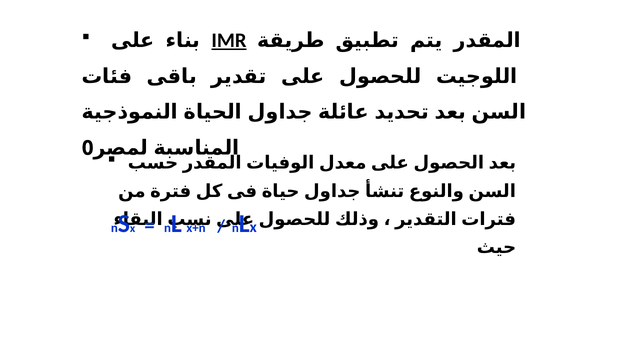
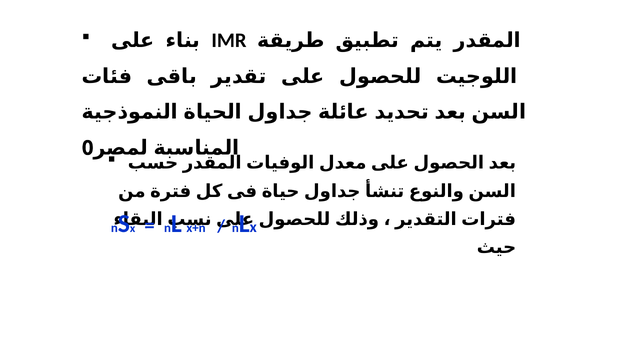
IMR underline: present -> none
